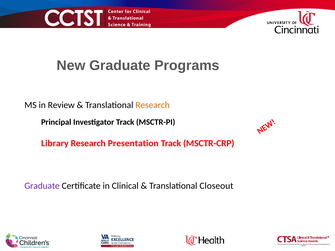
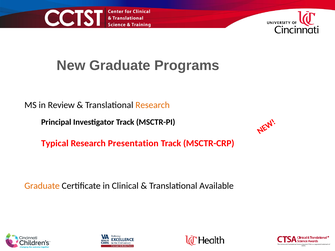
Library: Library -> Typical
Graduate at (42, 186) colour: purple -> orange
Closeout: Closeout -> Available
